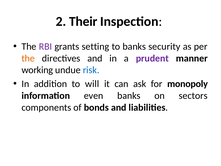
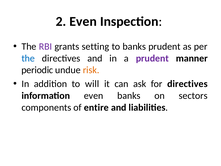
2 Their: Their -> Even
banks security: security -> prudent
the at (28, 58) colour: orange -> blue
working: working -> periodic
risk colour: blue -> orange
for monopoly: monopoly -> directives
bonds: bonds -> entire
